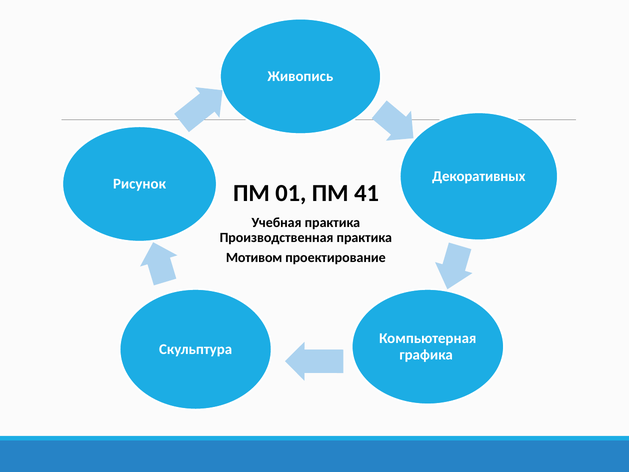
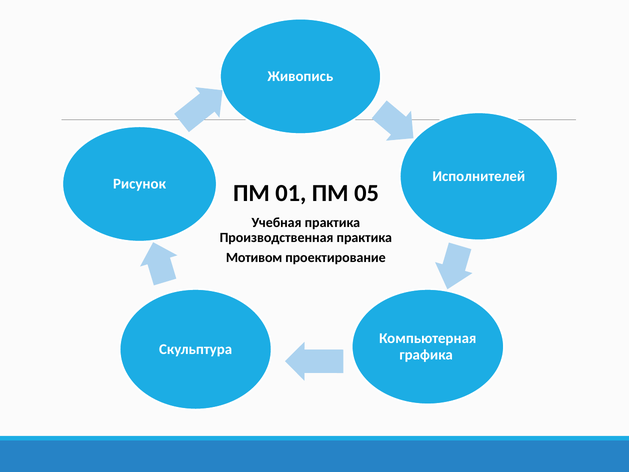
Декоративных: Декоративных -> Исполнителей
41: 41 -> 05
